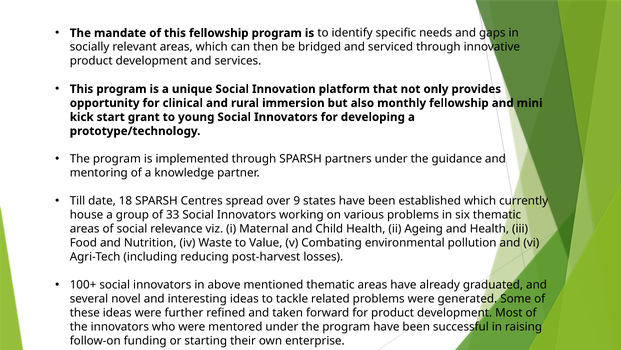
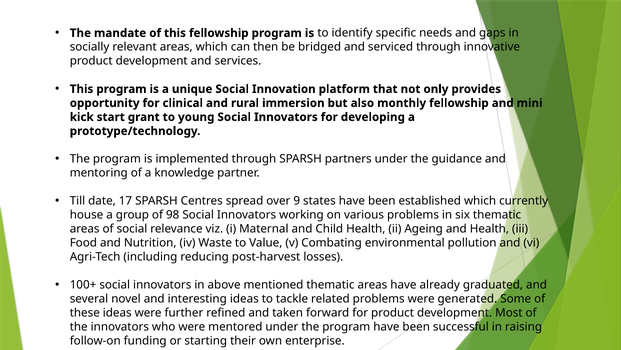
18: 18 -> 17
33: 33 -> 98
